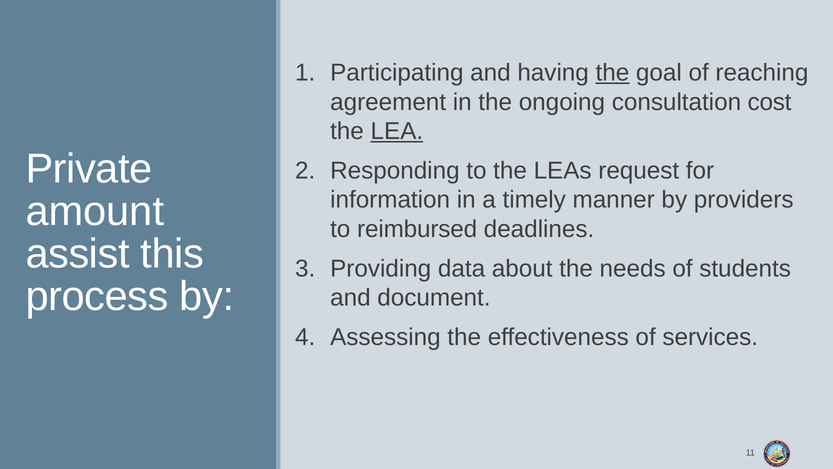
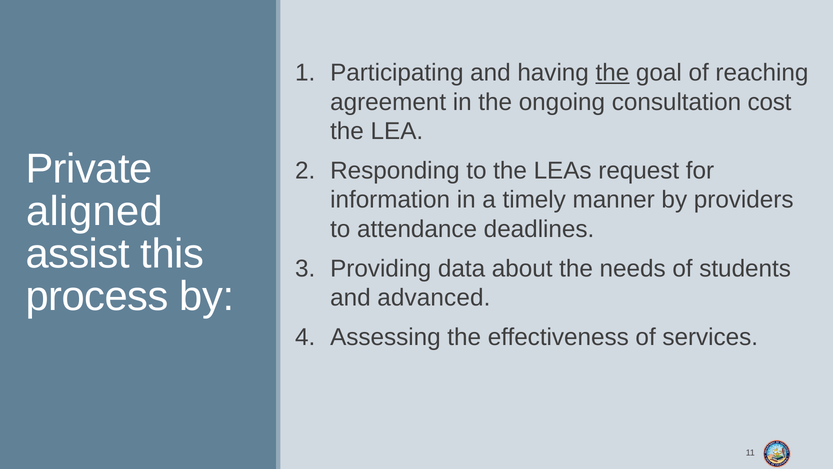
LEA underline: present -> none
amount: amount -> aligned
reimbursed: reimbursed -> attendance
document: document -> advanced
